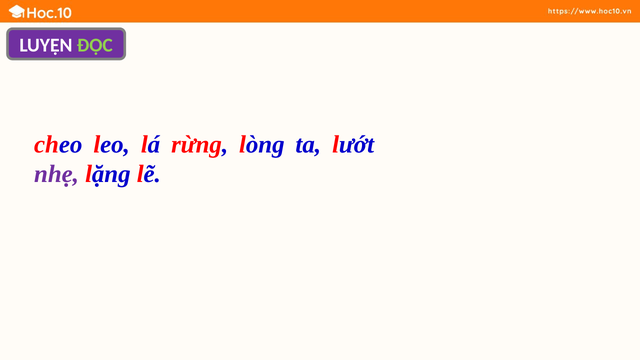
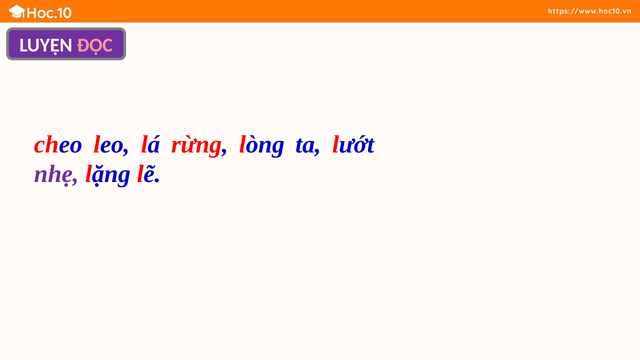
ĐỌC colour: light green -> pink
